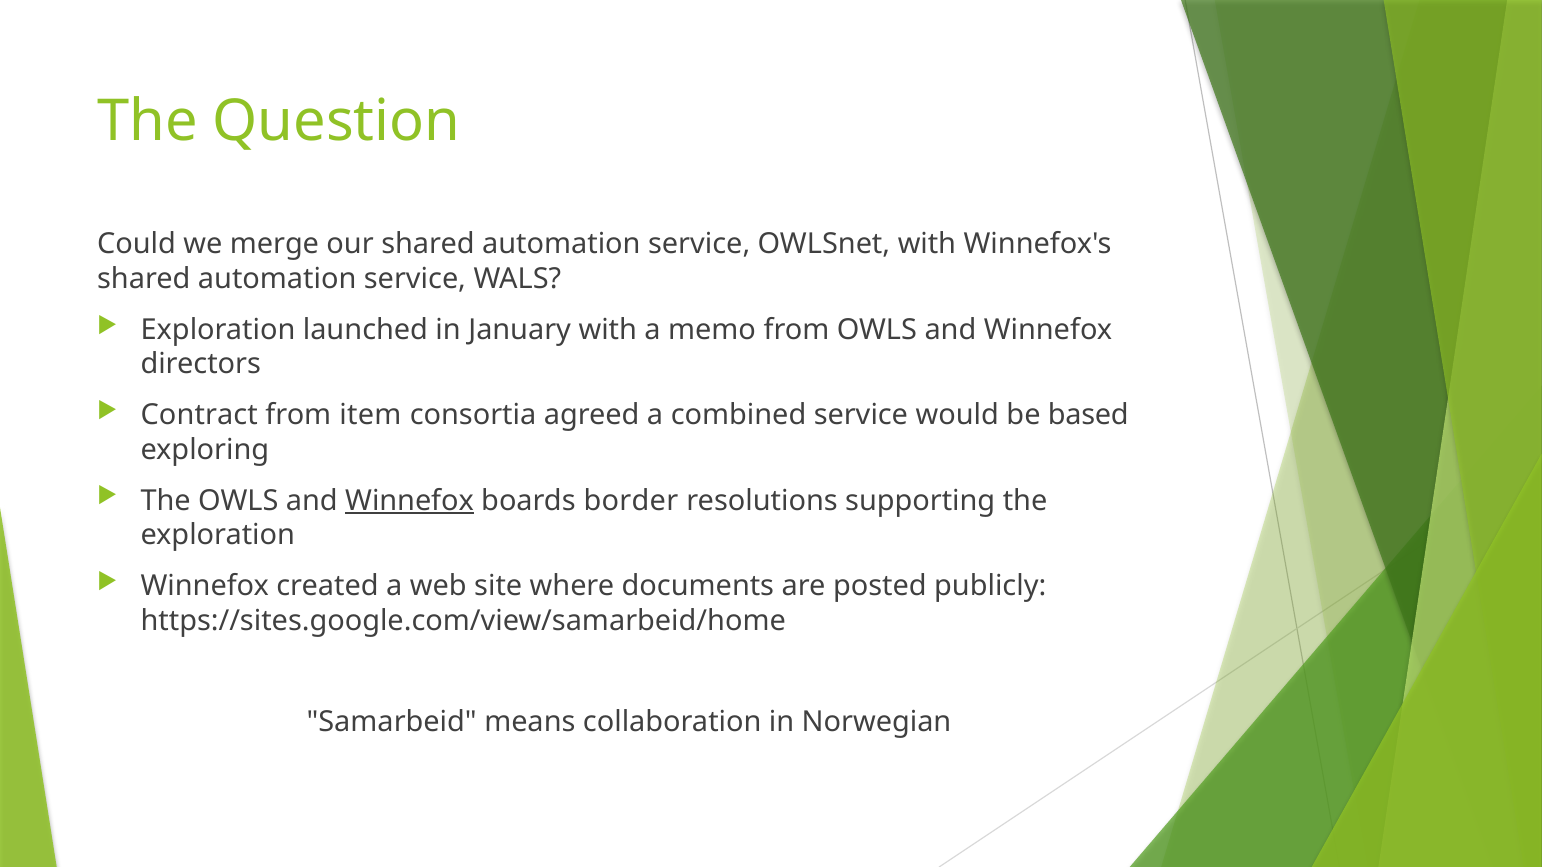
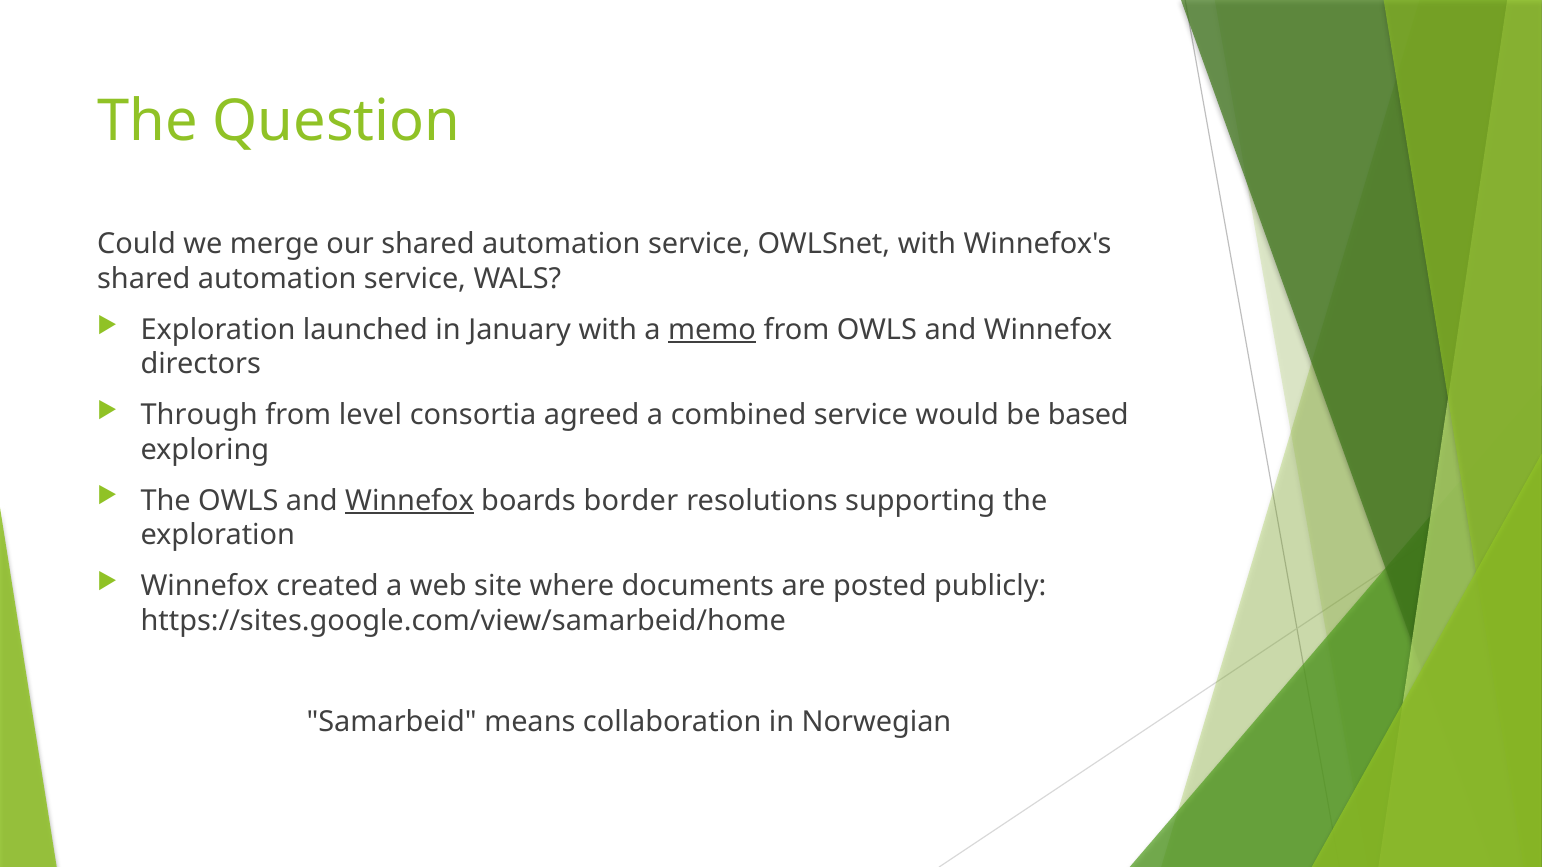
memo underline: none -> present
Contract: Contract -> Through
item: item -> level
